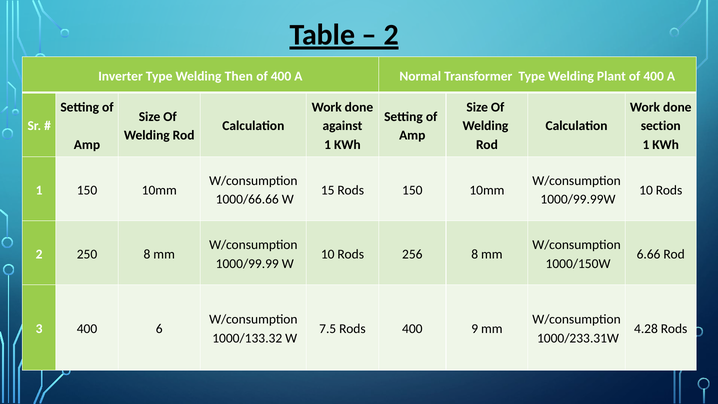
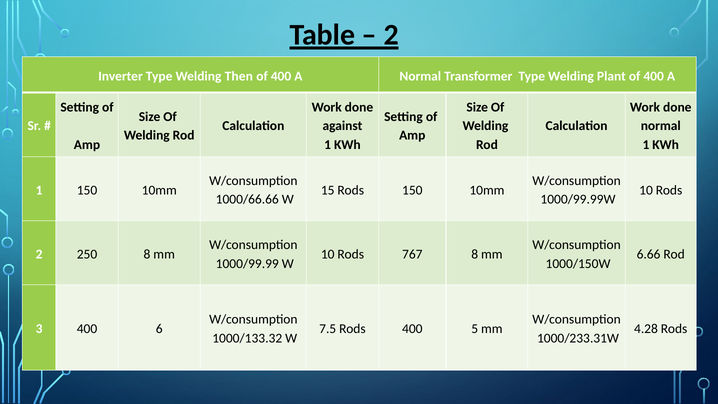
section at (661, 126): section -> normal
256: 256 -> 767
9: 9 -> 5
